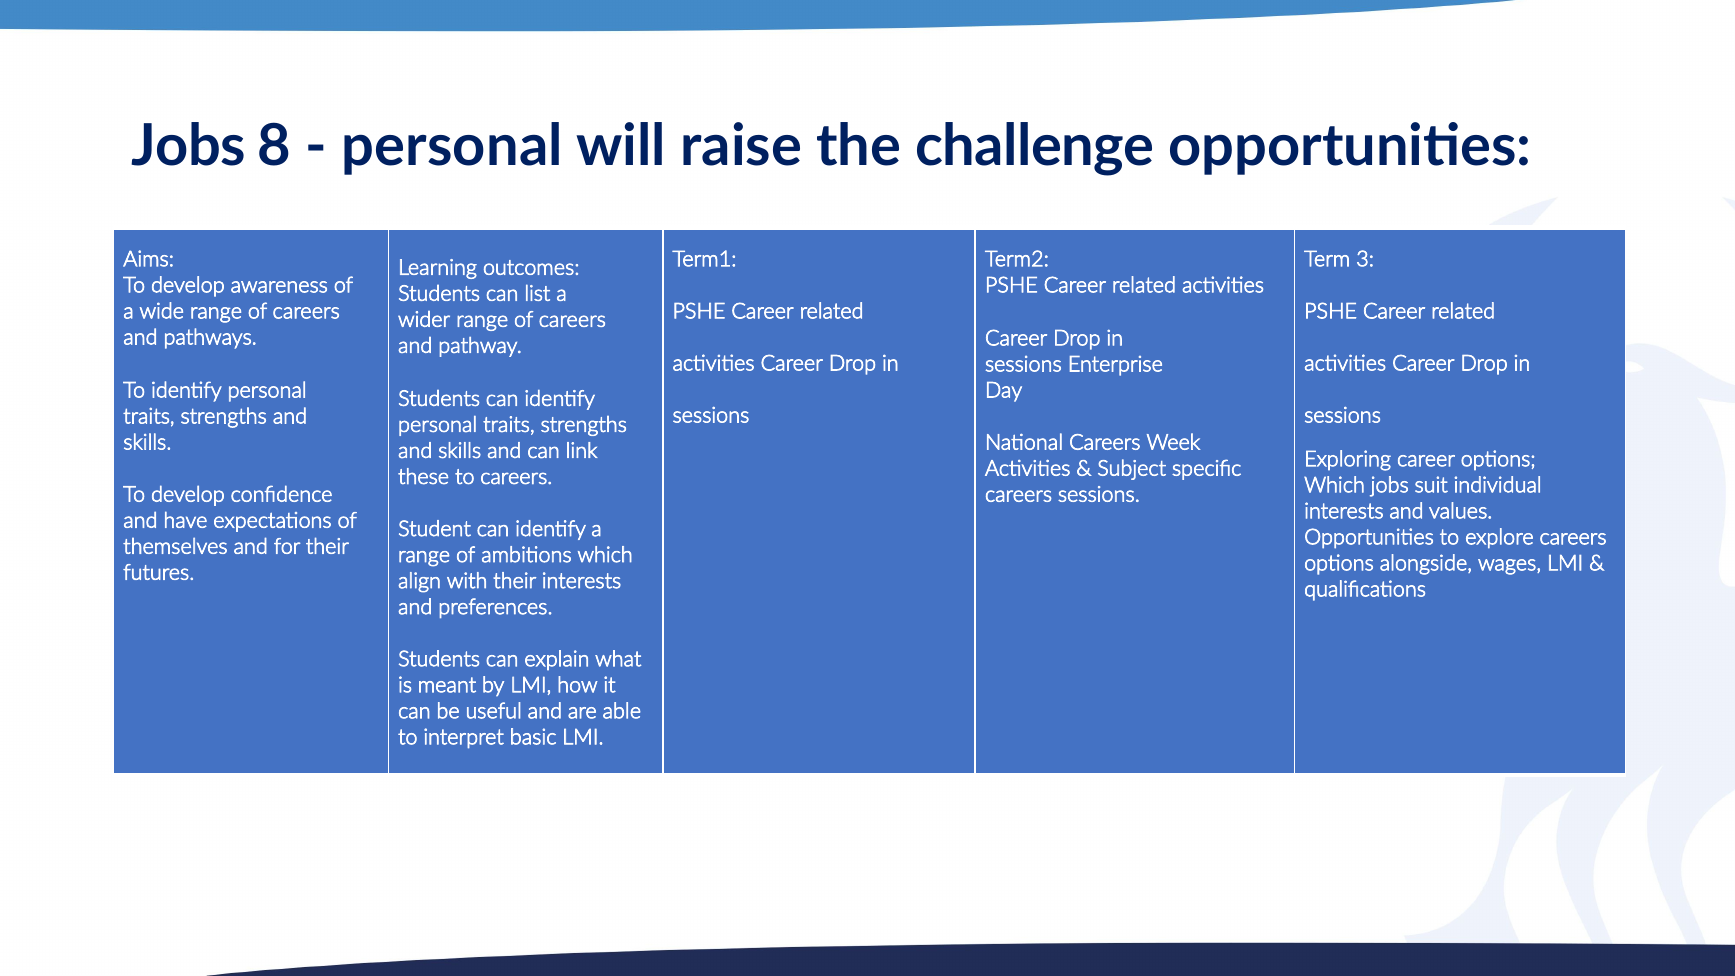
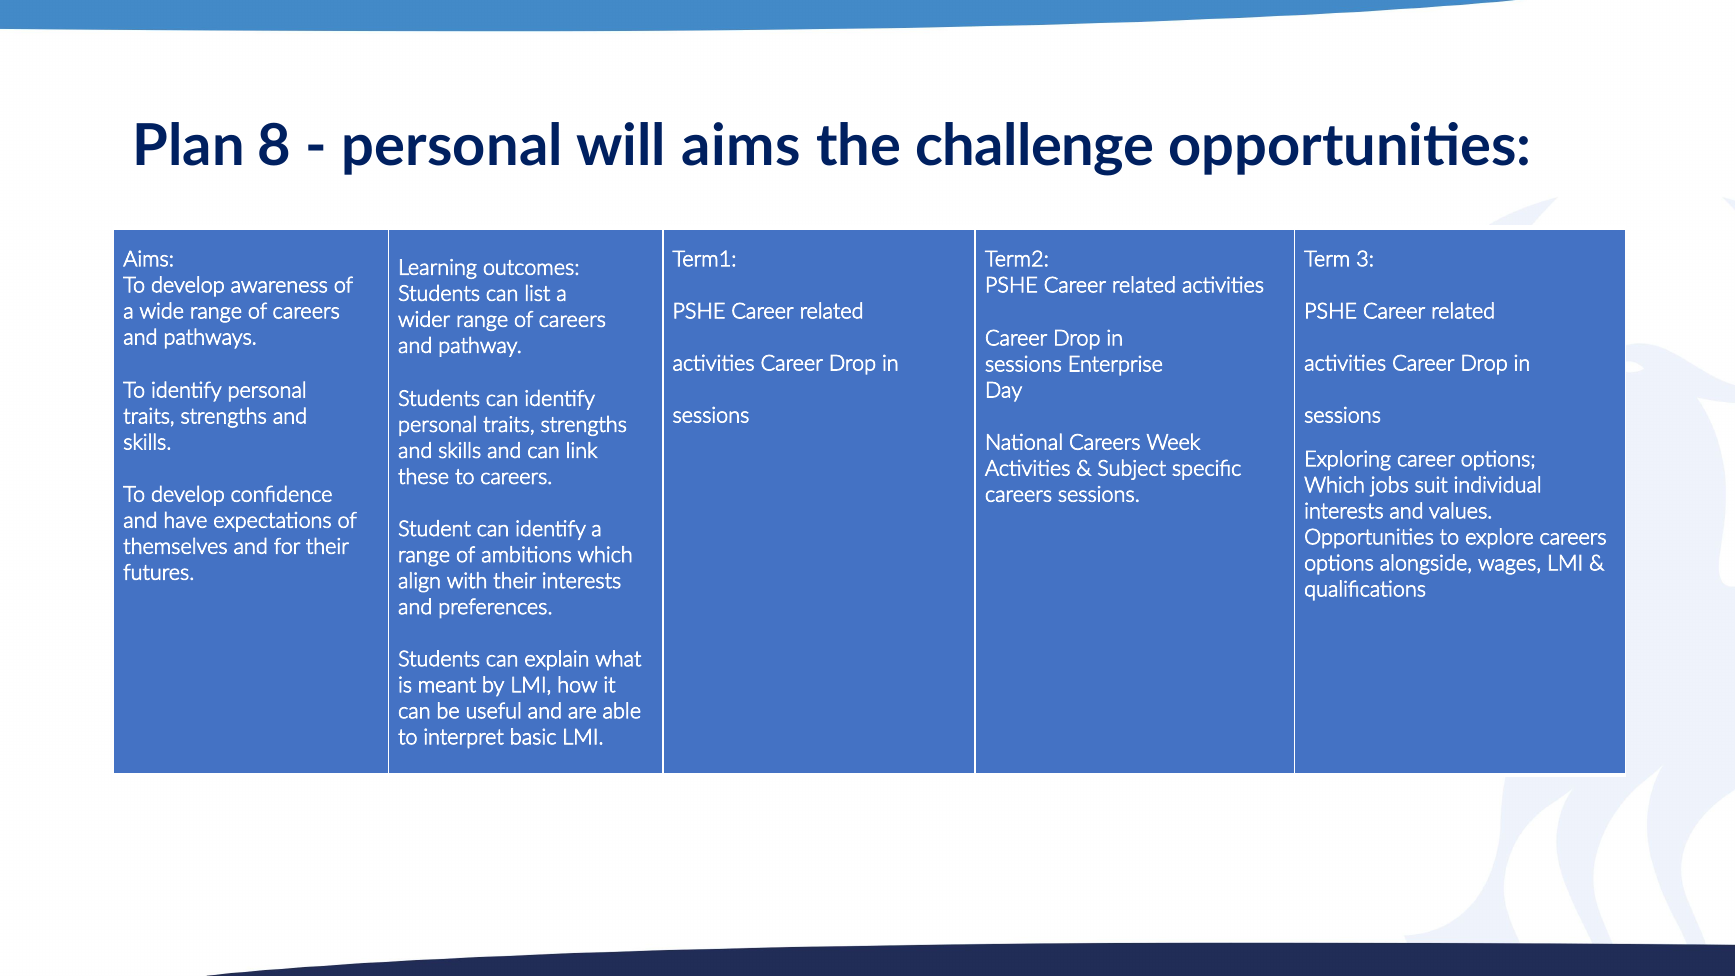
Jobs at (189, 146): Jobs -> Plan
will raise: raise -> aims
